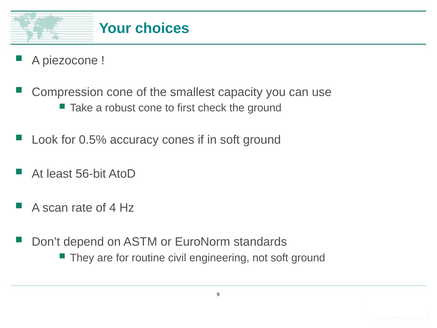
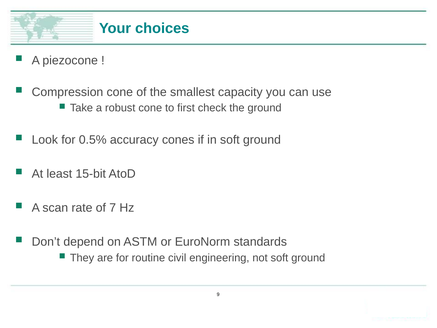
56-bit: 56-bit -> 15-bit
4: 4 -> 7
